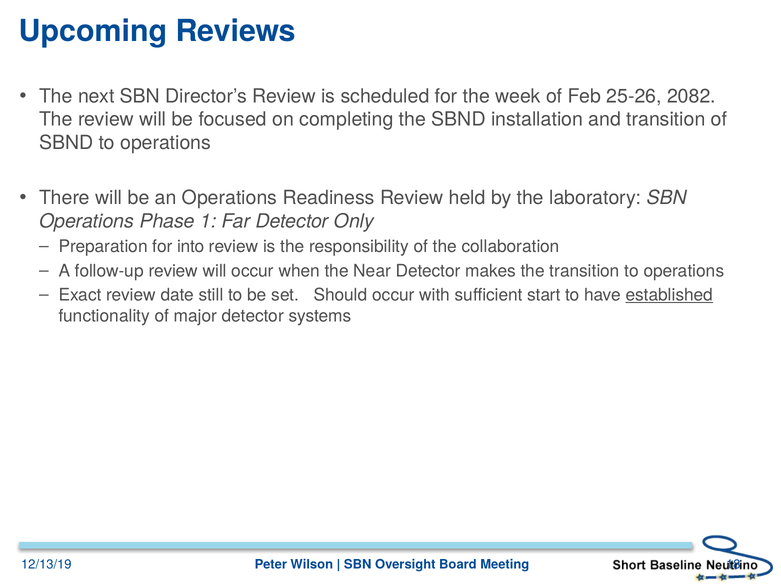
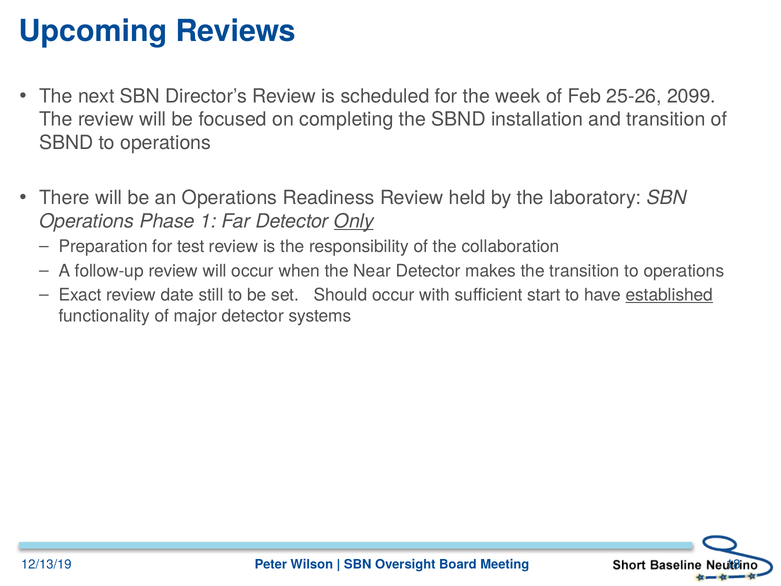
2082: 2082 -> 2099
Only underline: none -> present
into: into -> test
